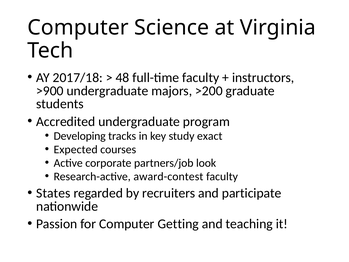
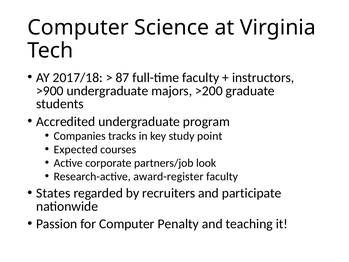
48: 48 -> 87
Developing: Developing -> Companies
exact: exact -> point
award-contest: award-contest -> award-register
Getting: Getting -> Penalty
